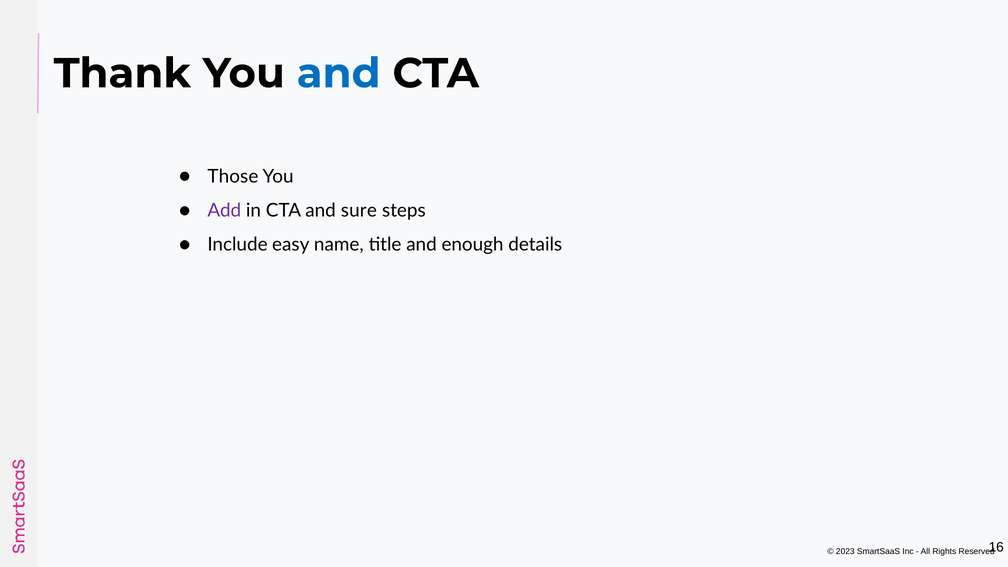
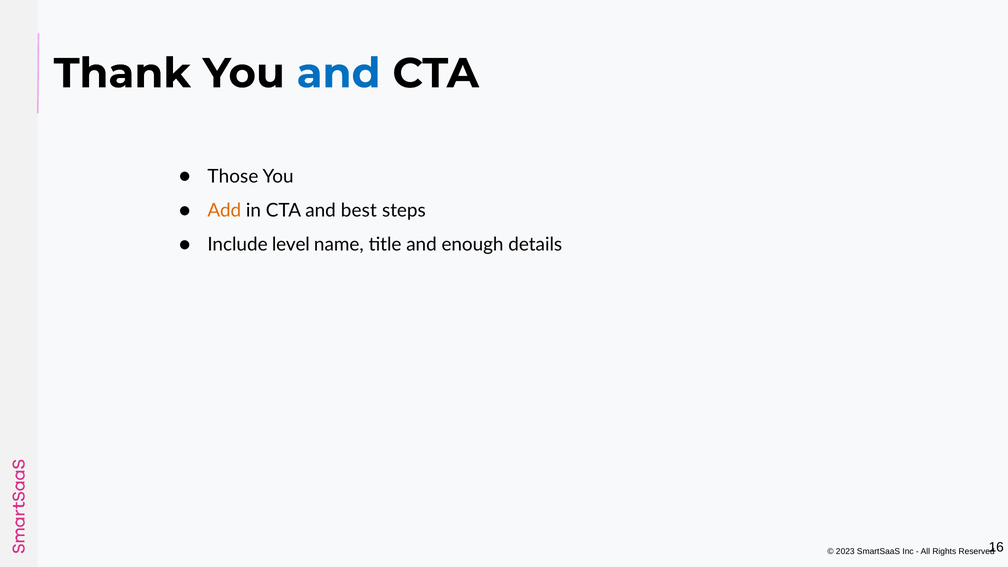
Add colour: purple -> orange
sure: sure -> best
easy: easy -> level
